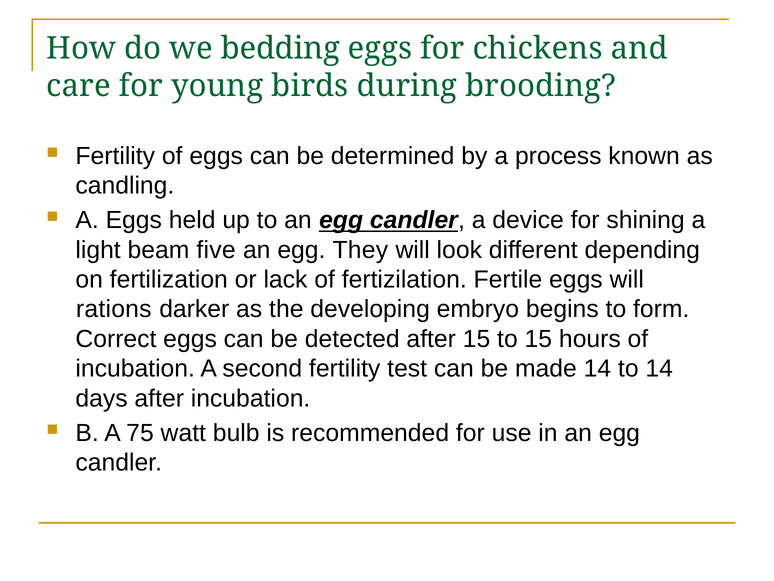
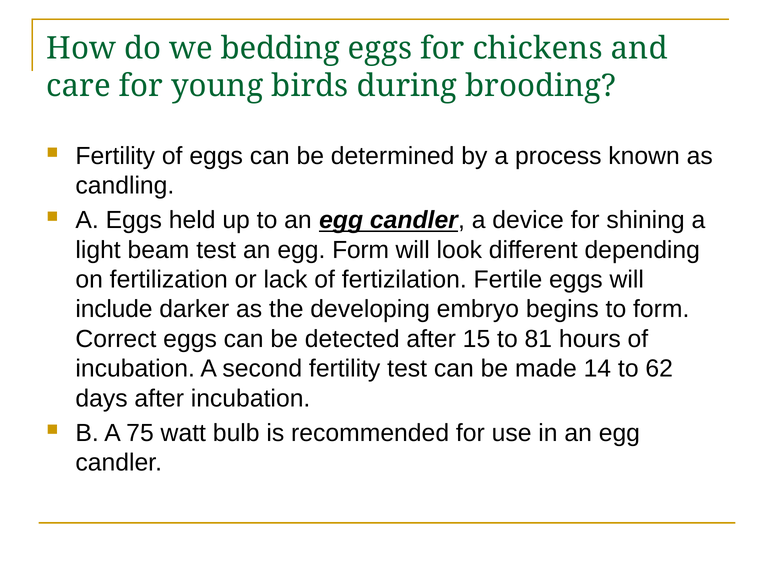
beam five: five -> test
egg They: They -> Form
rations: rations -> include
to 15: 15 -> 81
to 14: 14 -> 62
